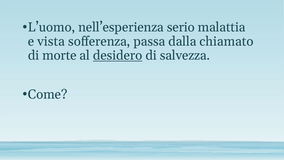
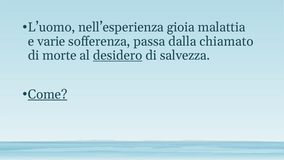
serio: serio -> gioia
vista: vista -> varie
Come underline: none -> present
